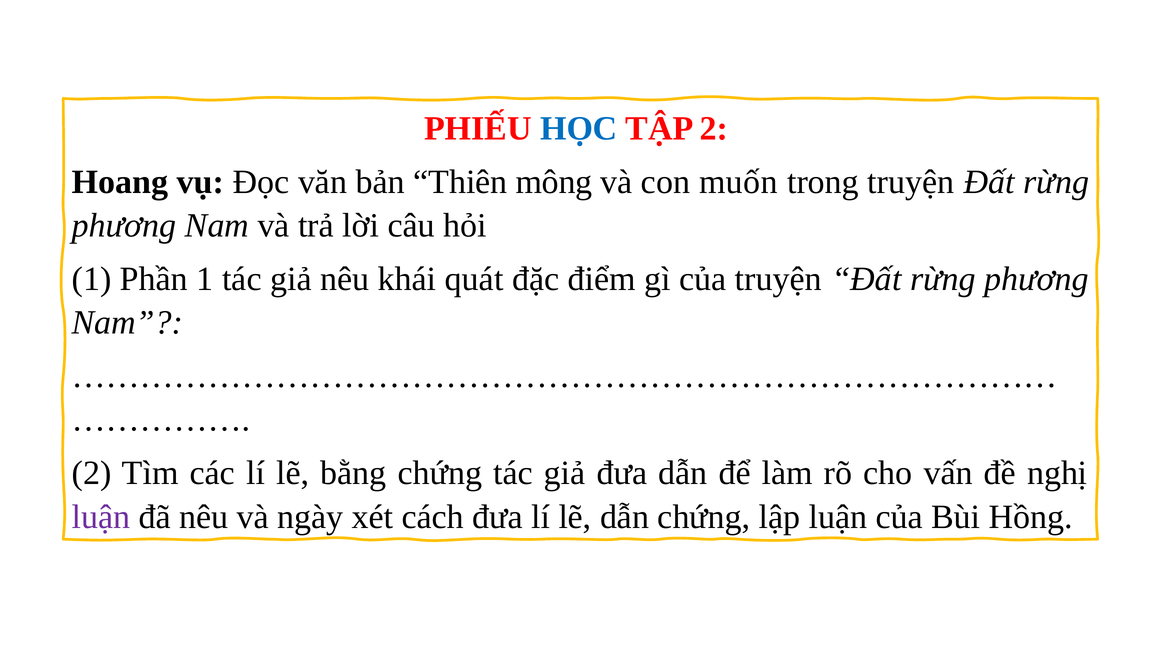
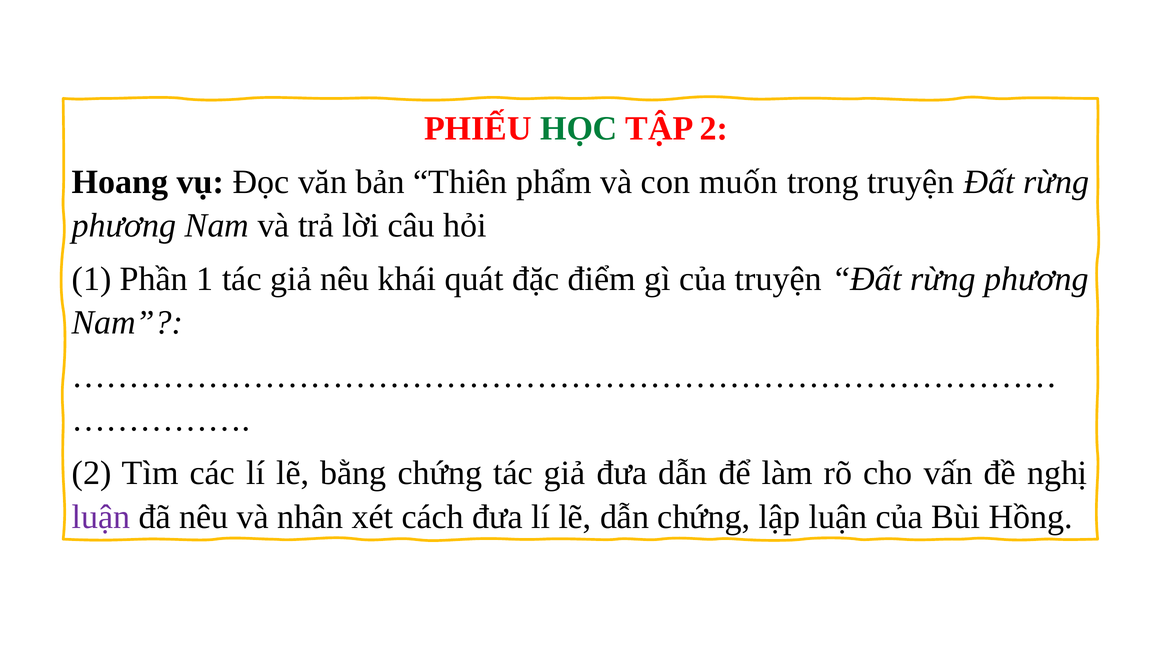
HỌC colour: blue -> green
mông: mông -> phẩm
ngày: ngày -> nhân
